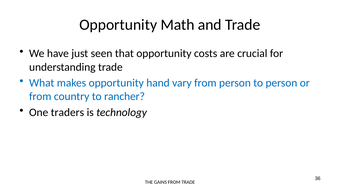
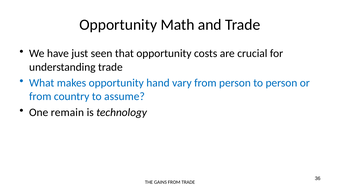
rancher: rancher -> assume
traders: traders -> remain
